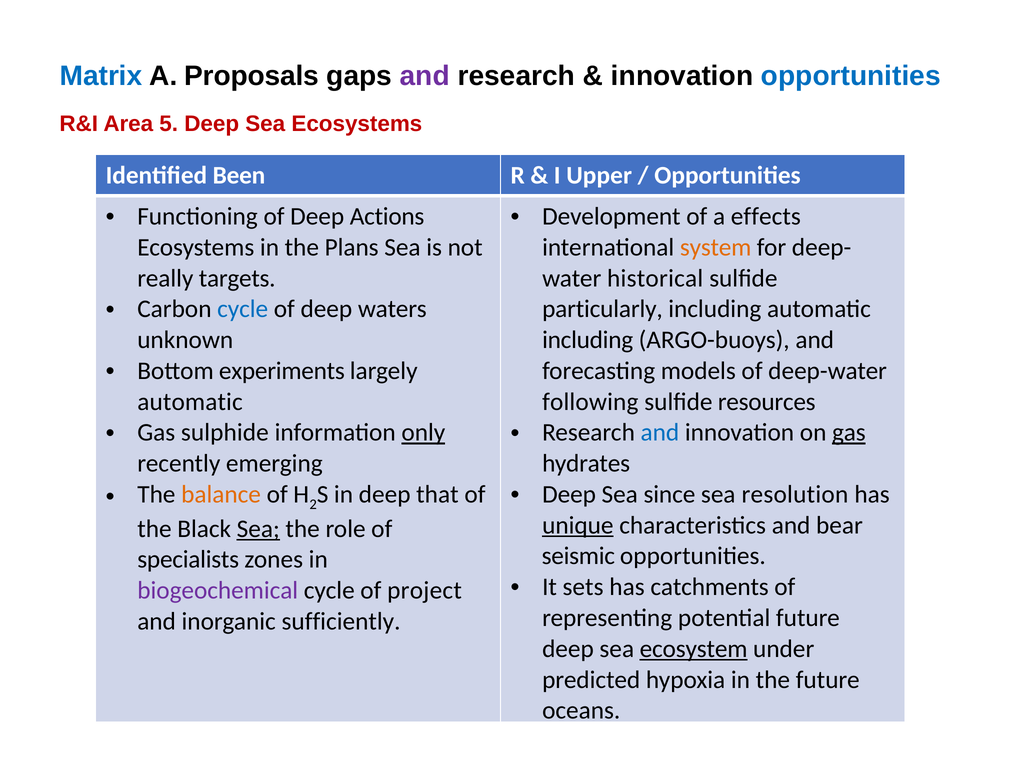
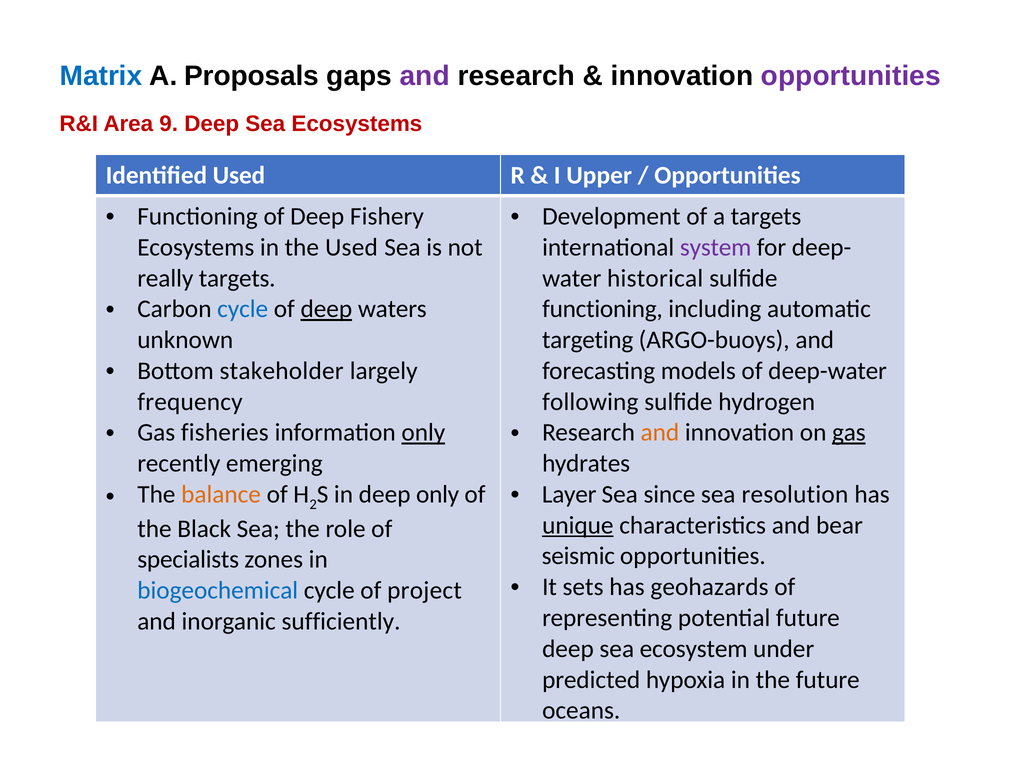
opportunities at (851, 76) colour: blue -> purple
5: 5 -> 9
Identified Been: Been -> Used
Actions: Actions -> Fishery
a effects: effects -> targets
the Plans: Plans -> Used
system colour: orange -> purple
deep at (326, 309) underline: none -> present
particularly at (602, 309): particularly -> functioning
including at (588, 340): including -> targeting
experiments: experiments -> stakeholder
automatic at (190, 402): automatic -> frequency
resources: resources -> hydrogen
sulphide: sulphide -> fisheries
and at (660, 433) colour: blue -> orange
Deep at (569, 494): Deep -> Layer
deep that: that -> only
Sea at (258, 529) underline: present -> none
catchments: catchments -> geohazards
biogeochemical colour: purple -> blue
ecosystem underline: present -> none
